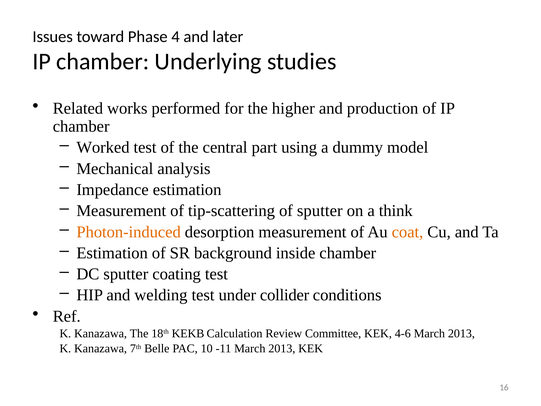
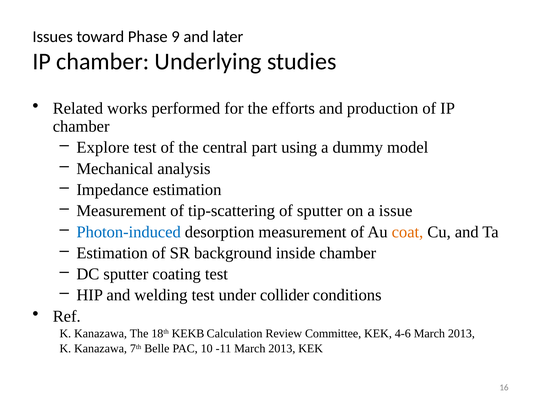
4: 4 -> 9
higher: higher -> efforts
Worked: Worked -> Explore
think: think -> issue
Photon-induced colour: orange -> blue
